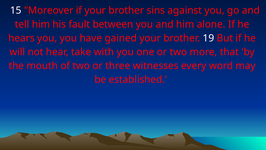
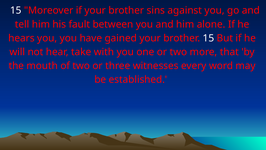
brother 19: 19 -> 15
